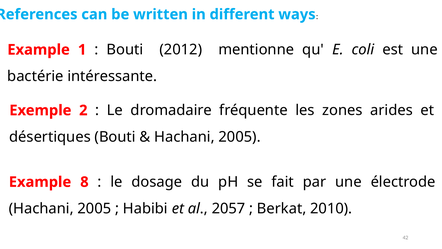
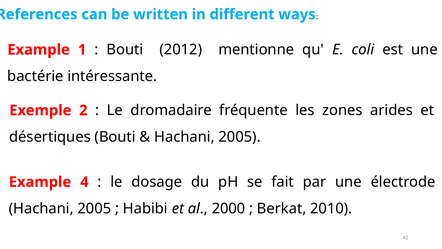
8: 8 -> 4
2057: 2057 -> 2000
